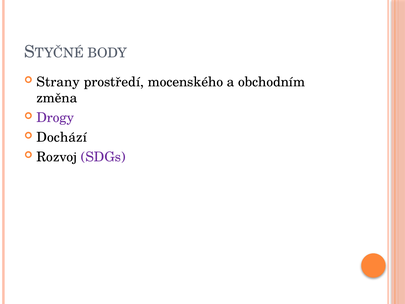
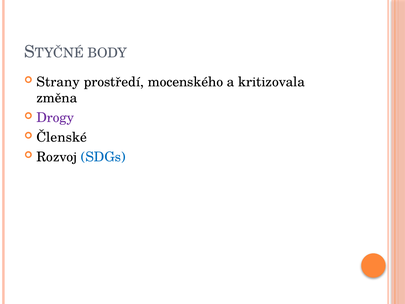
obchodním: obchodním -> kritizovala
Dochází: Dochází -> Členské
SDGs colour: purple -> blue
